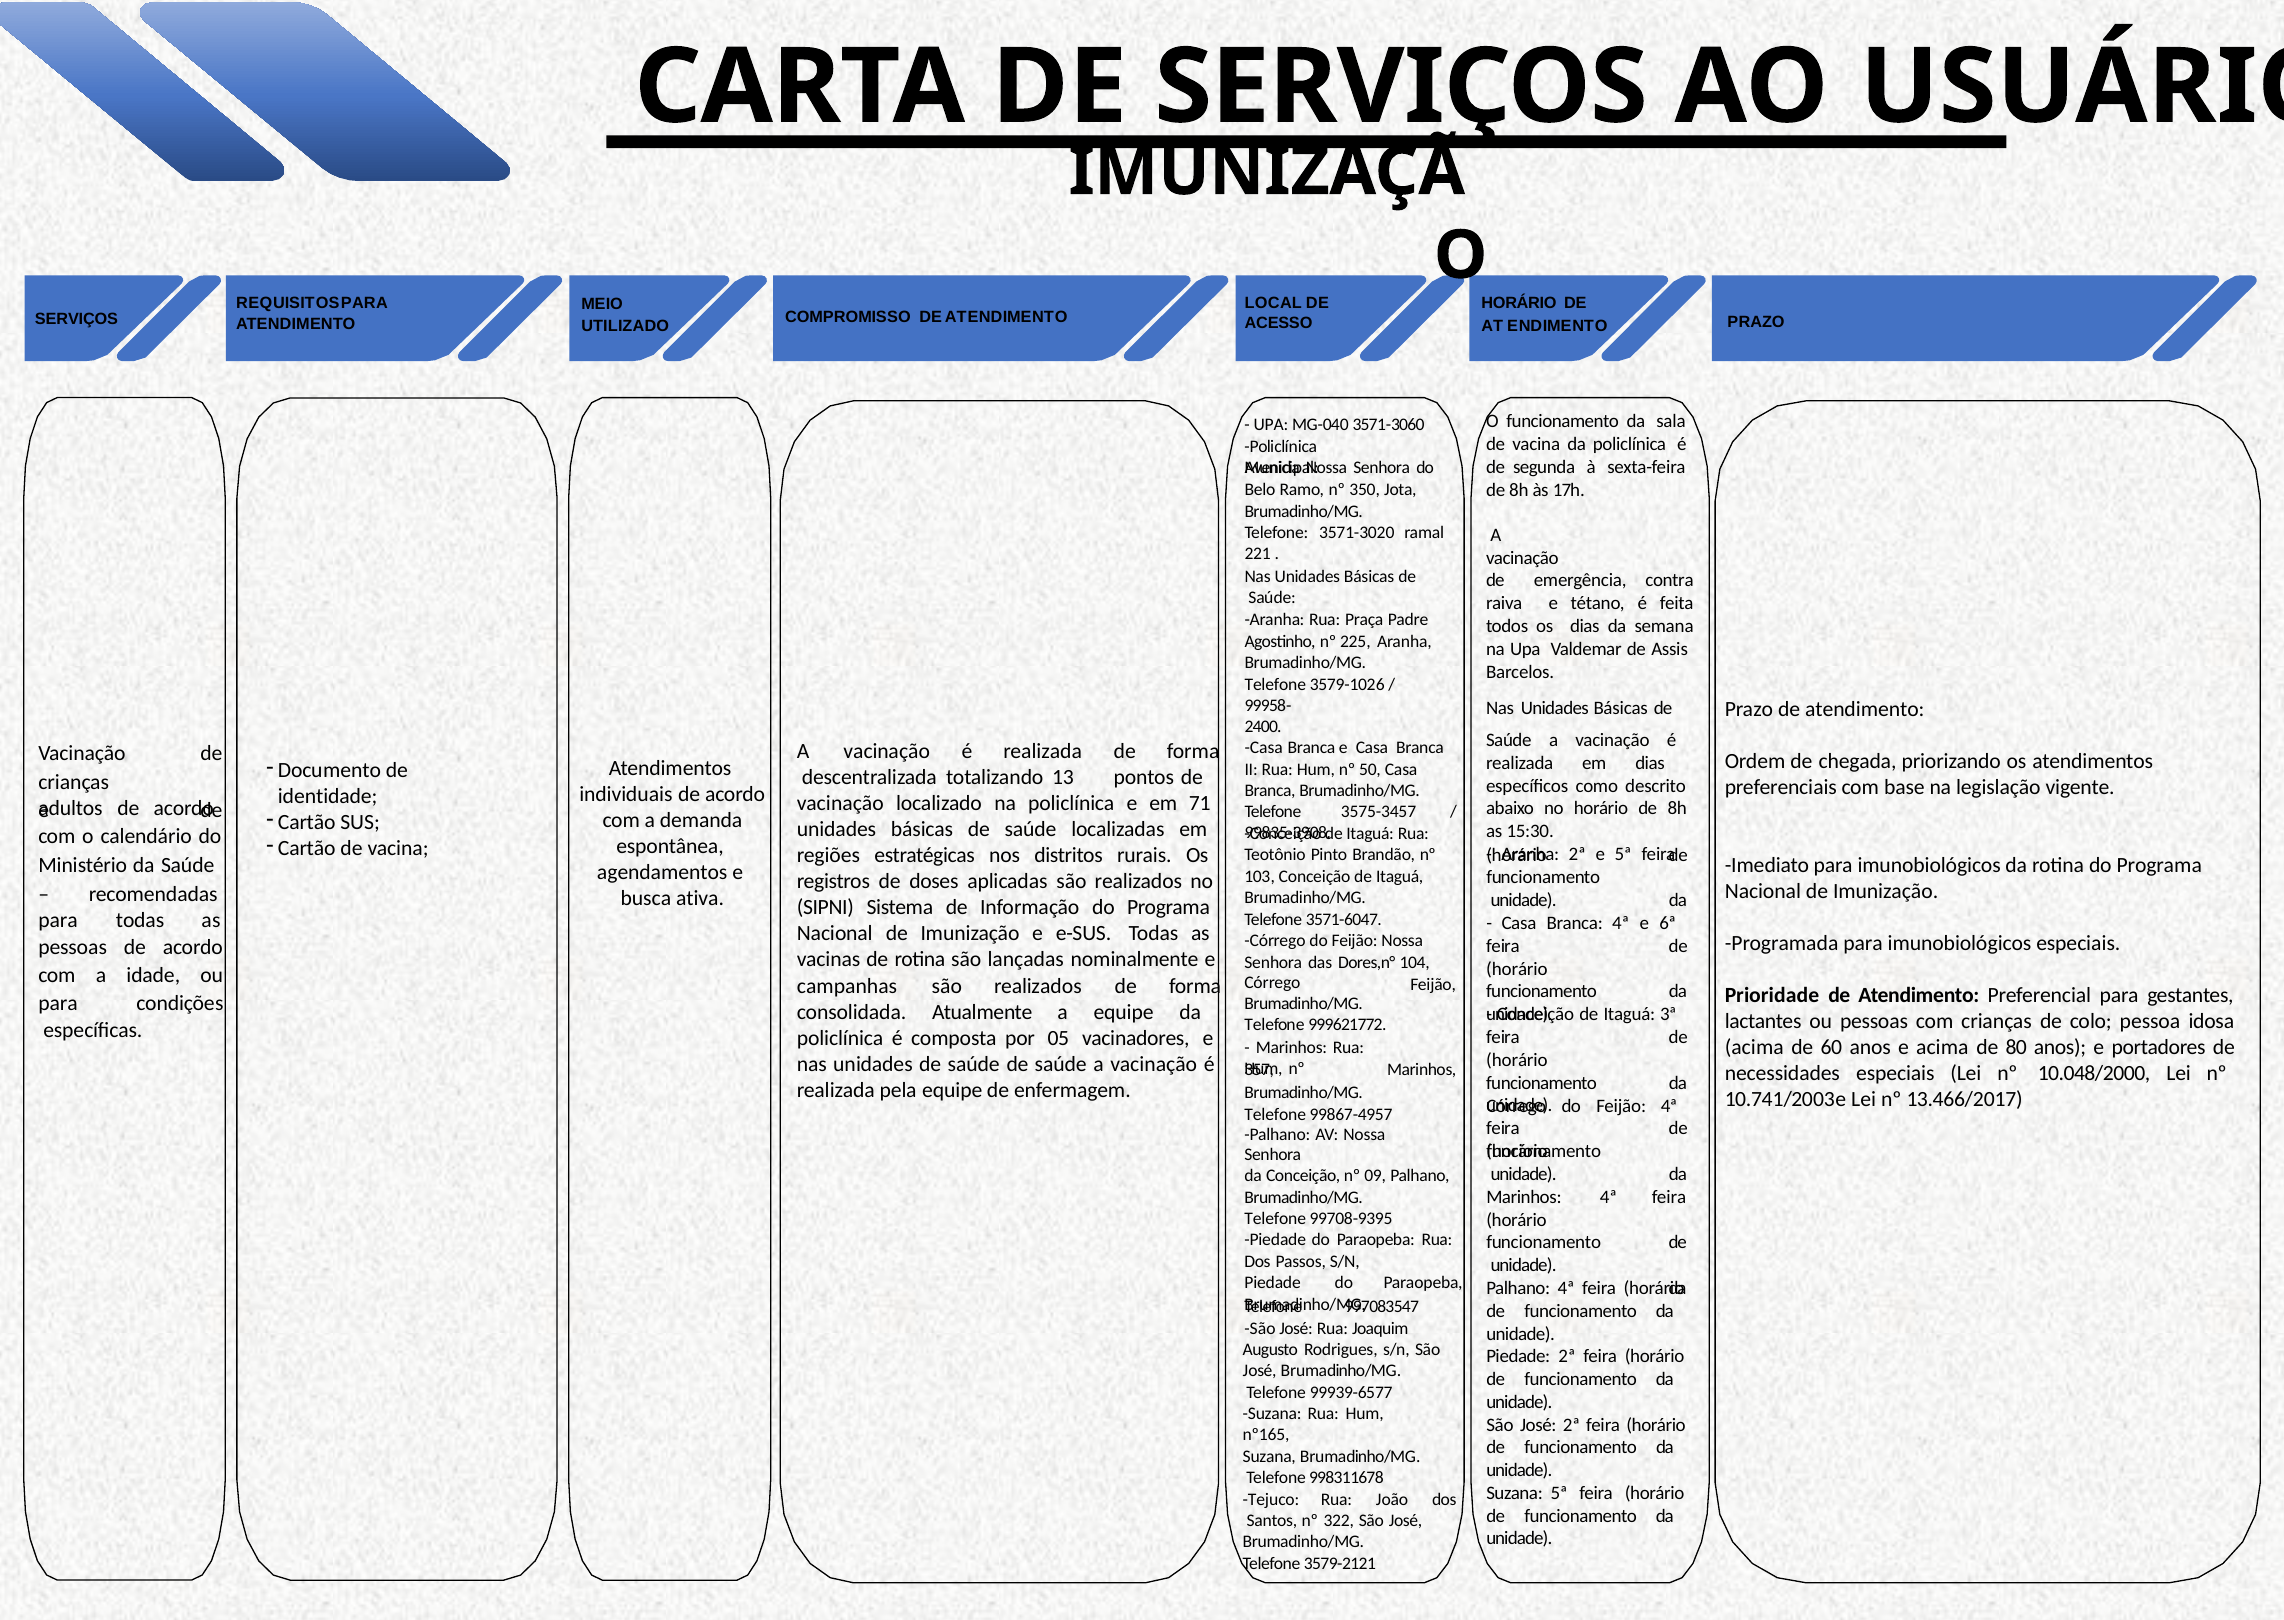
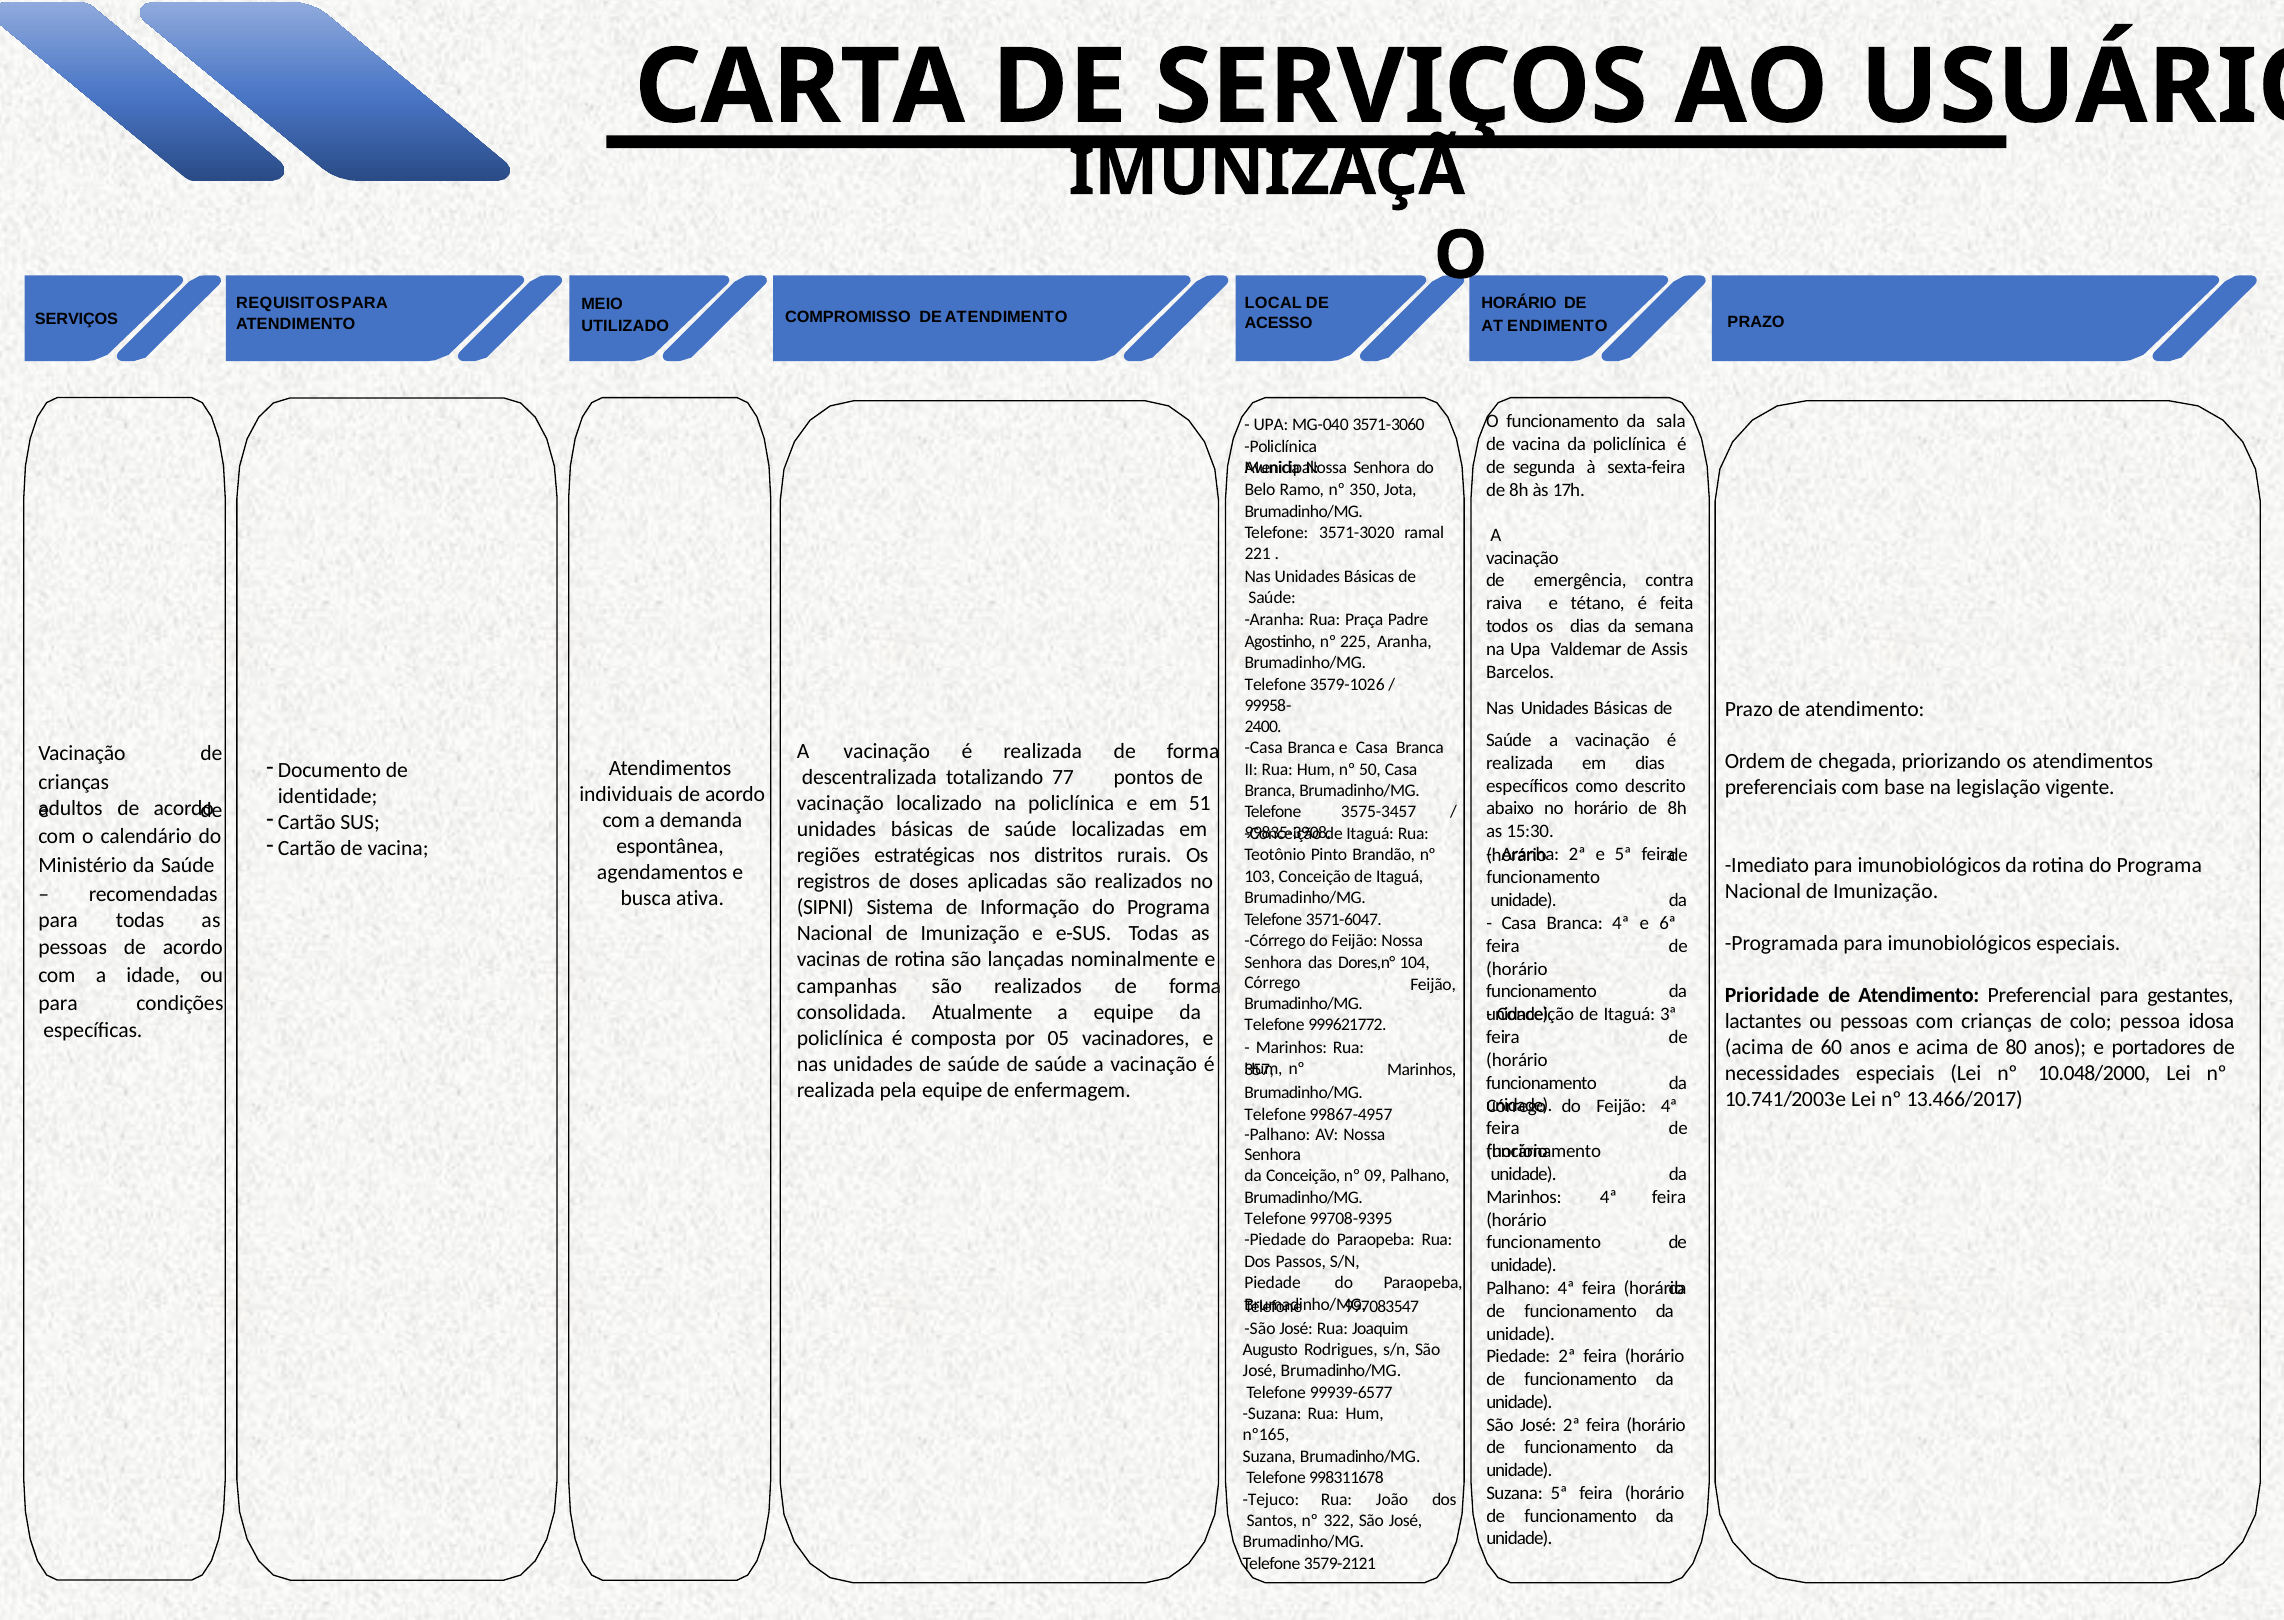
13: 13 -> 77
71: 71 -> 51
